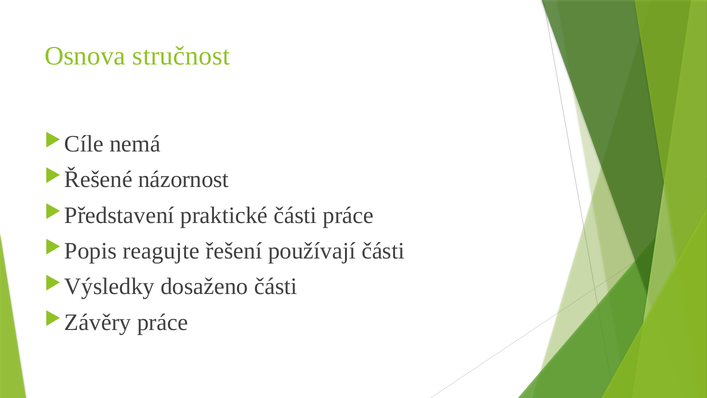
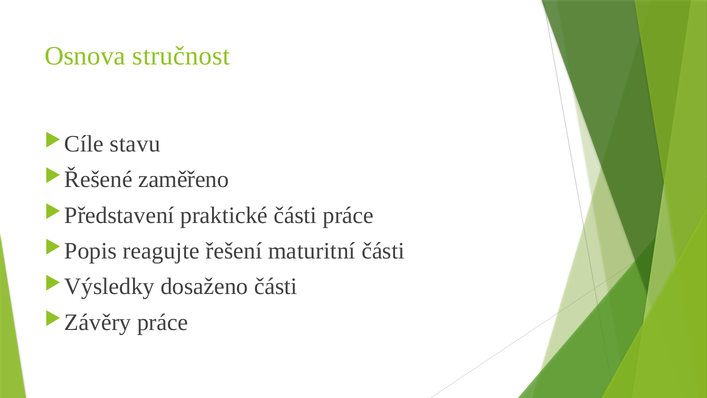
nemá: nemá -> stavu
názornost: názornost -> zaměřeno
používají: používají -> maturitní
